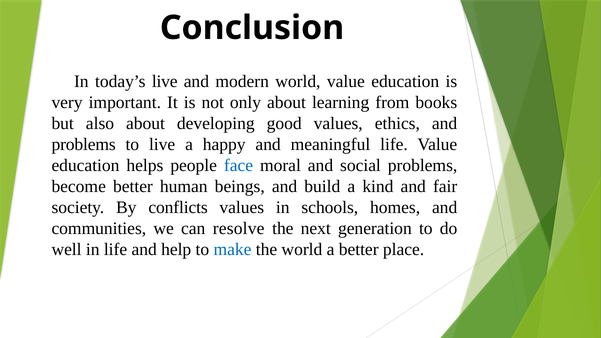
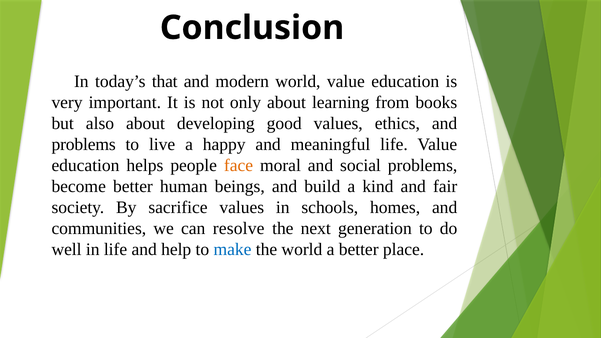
today’s live: live -> that
face colour: blue -> orange
conflicts: conflicts -> sacrifice
